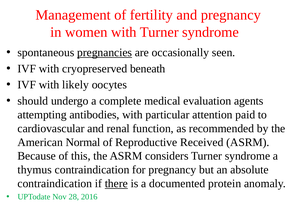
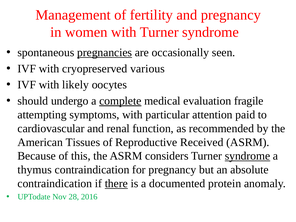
beneath: beneath -> various
complete underline: none -> present
agents: agents -> fragile
antibodies: antibodies -> symptoms
Normal: Normal -> Tissues
syndrome at (247, 156) underline: none -> present
